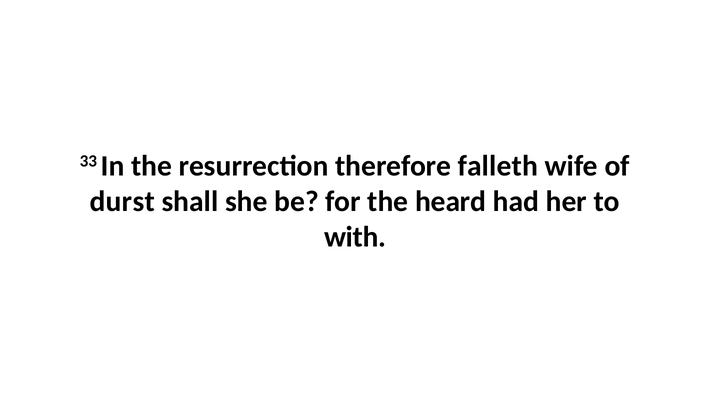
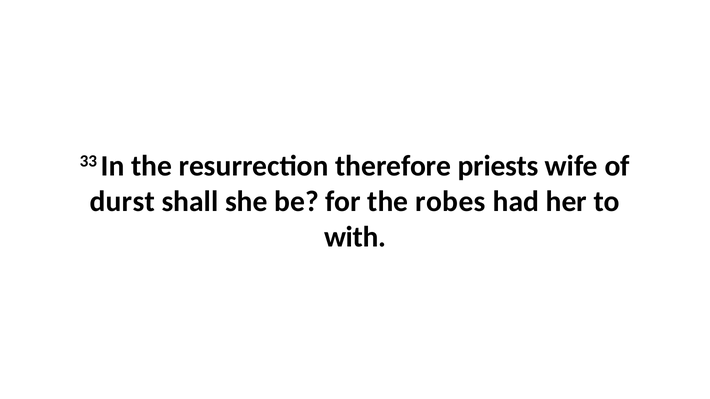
falleth: falleth -> priests
heard: heard -> robes
